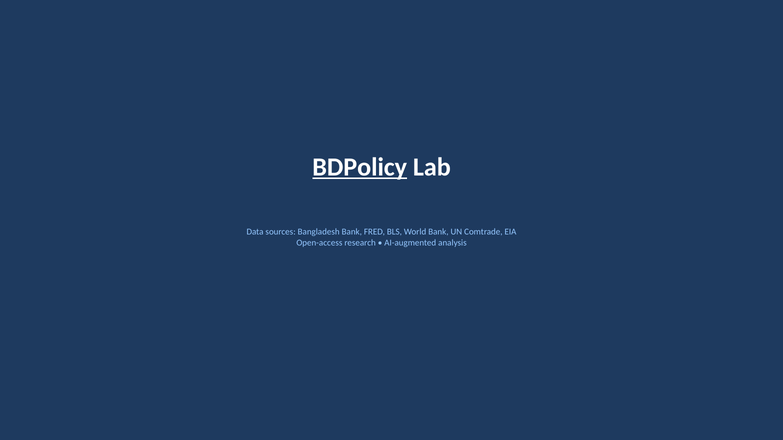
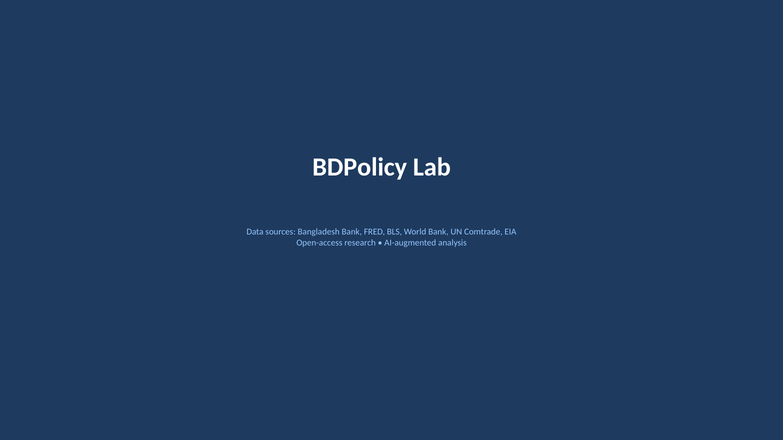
BDPolicy underline: present -> none
